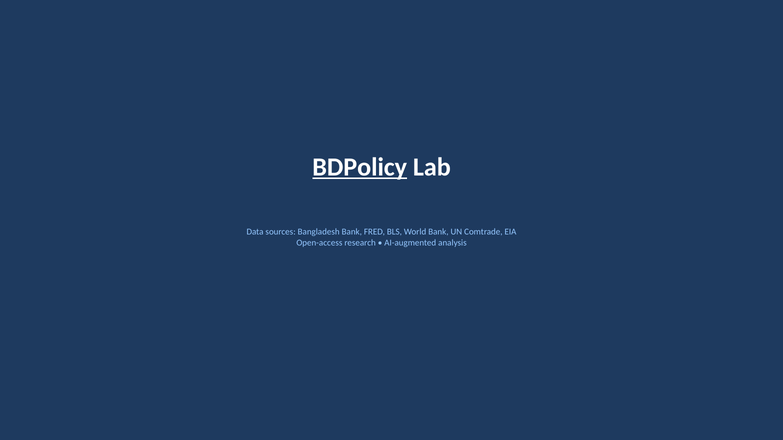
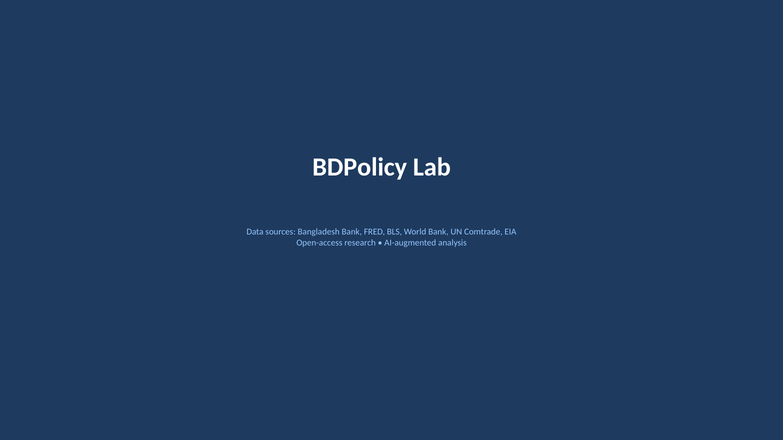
BDPolicy underline: present -> none
